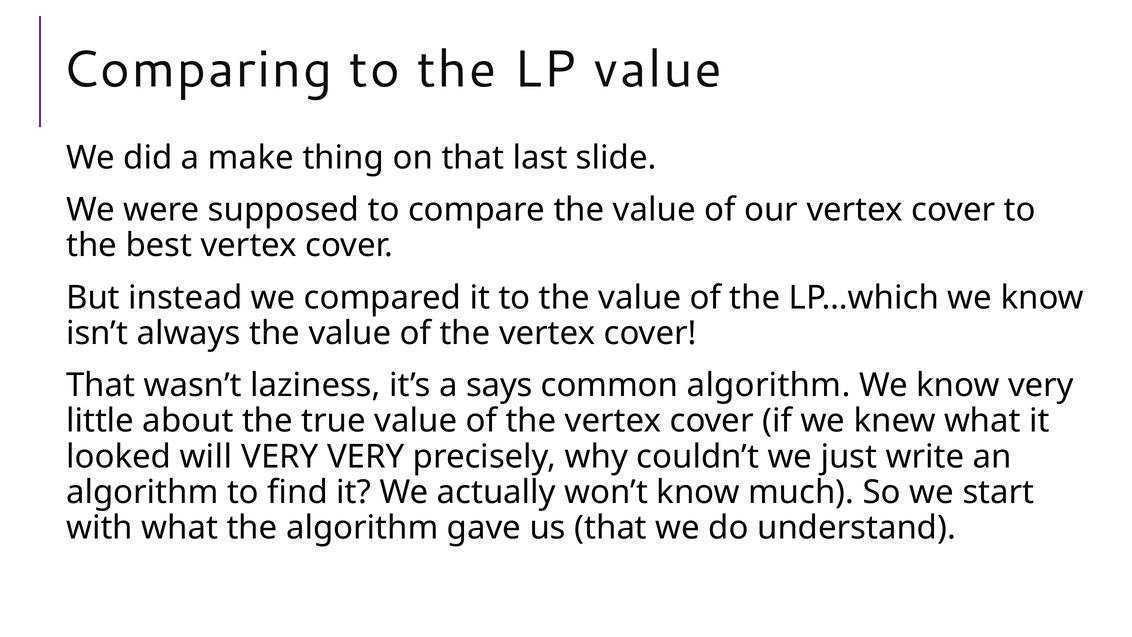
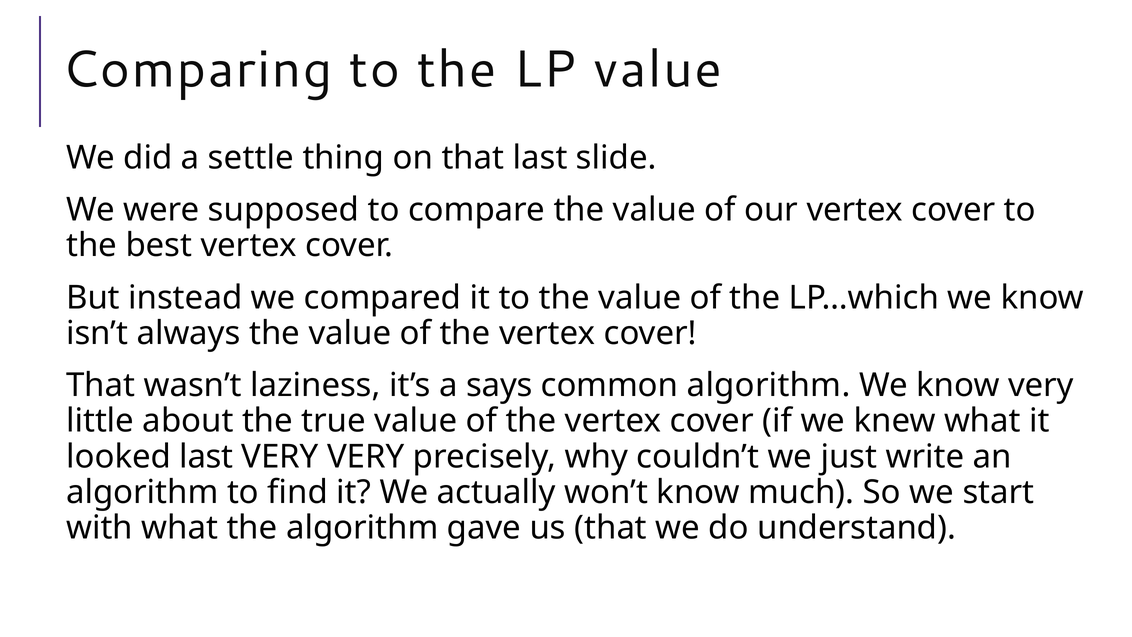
make: make -> settle
looked will: will -> last
